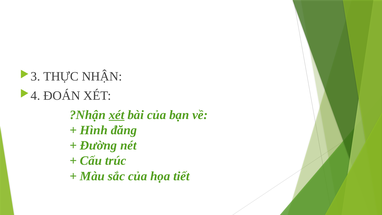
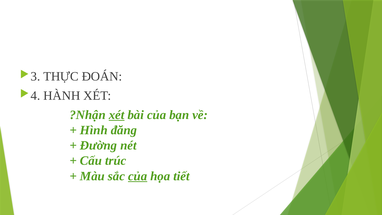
NHẬN: NHẬN -> ĐOÁN
ĐOÁN: ĐOÁN -> HÀNH
của at (138, 176) underline: none -> present
